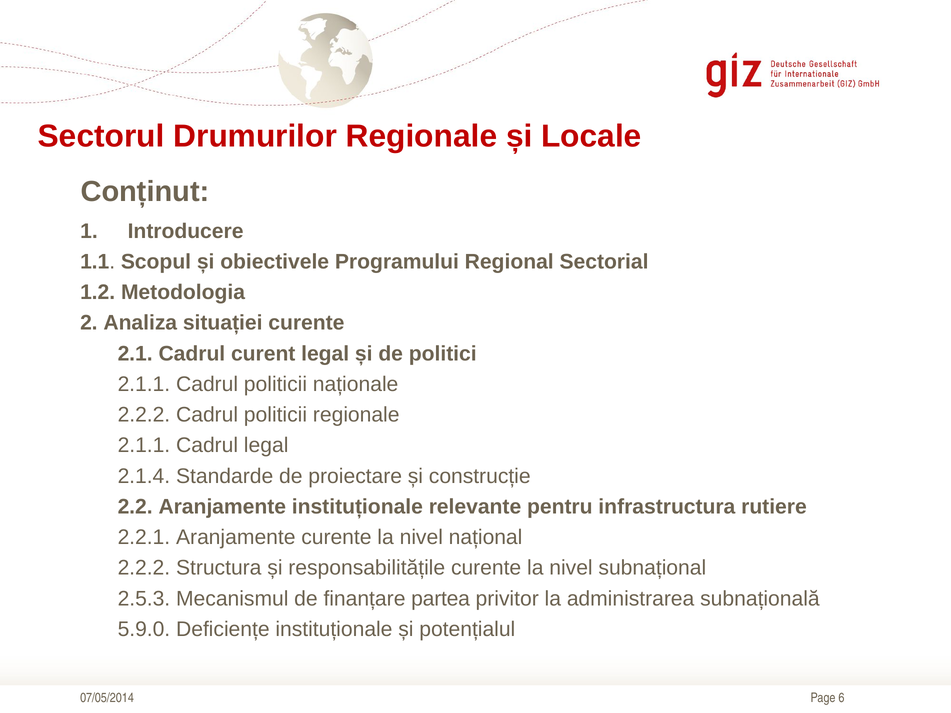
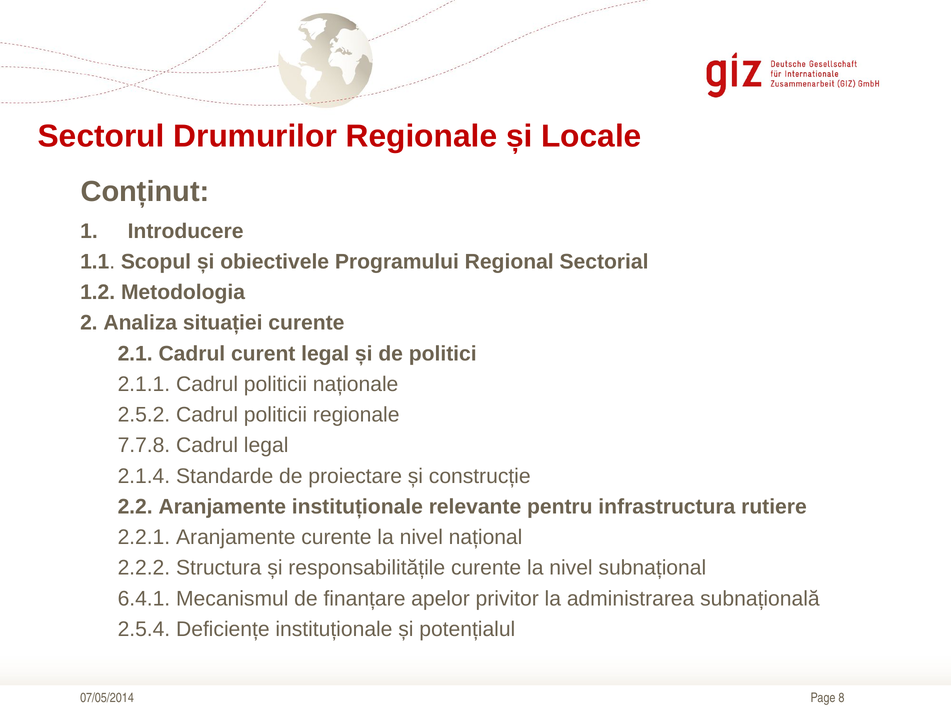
2.2.2 at (144, 415): 2.2.2 -> 2.5.2
2.1.1 at (144, 446): 2.1.1 -> 7.7.8
2.5.3: 2.5.3 -> 6.4.1
partea: partea -> apelor
5.9.0: 5.9.0 -> 2.5.4
6: 6 -> 8
